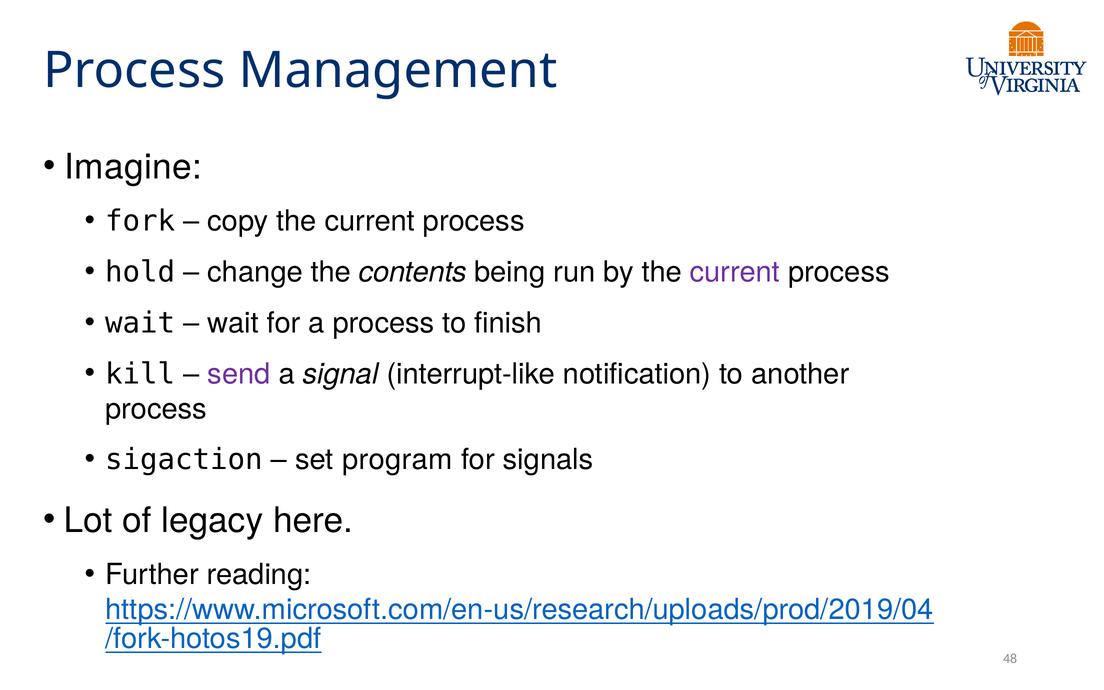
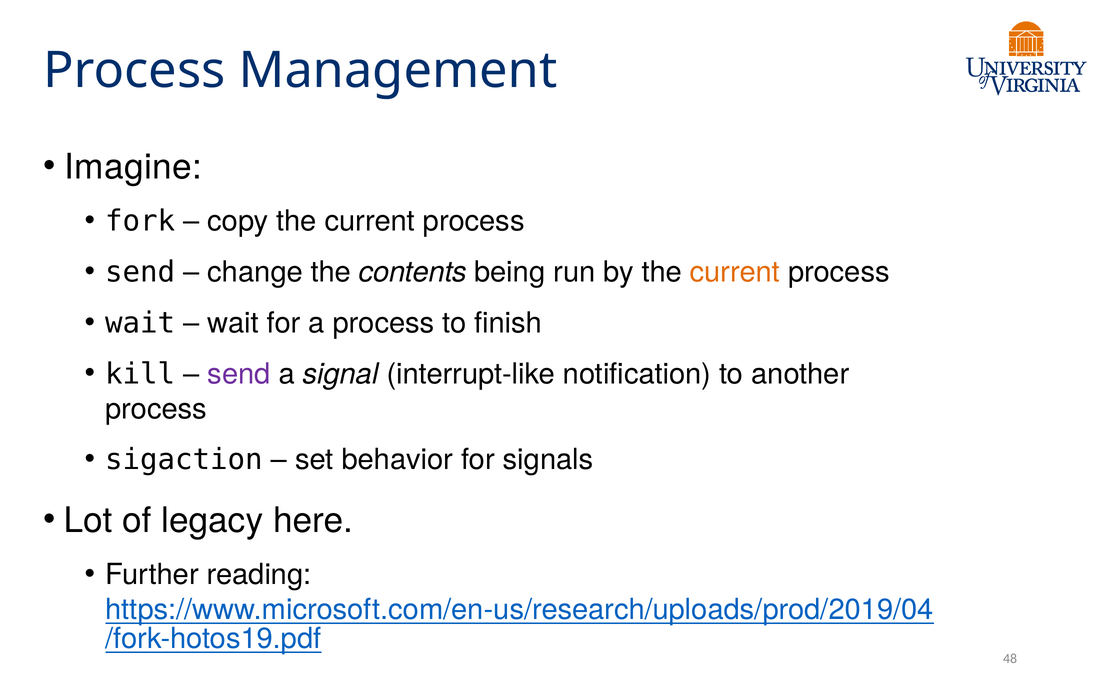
hold at (140, 272): hold -> send
current at (735, 272) colour: purple -> orange
program: program -> behavior
